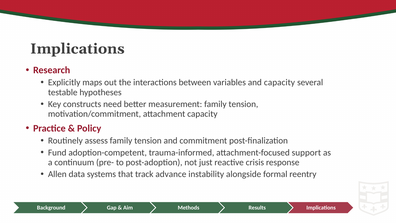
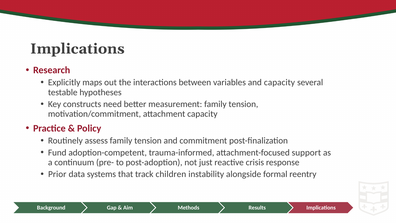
Allen: Allen -> Prior
advance: advance -> children
